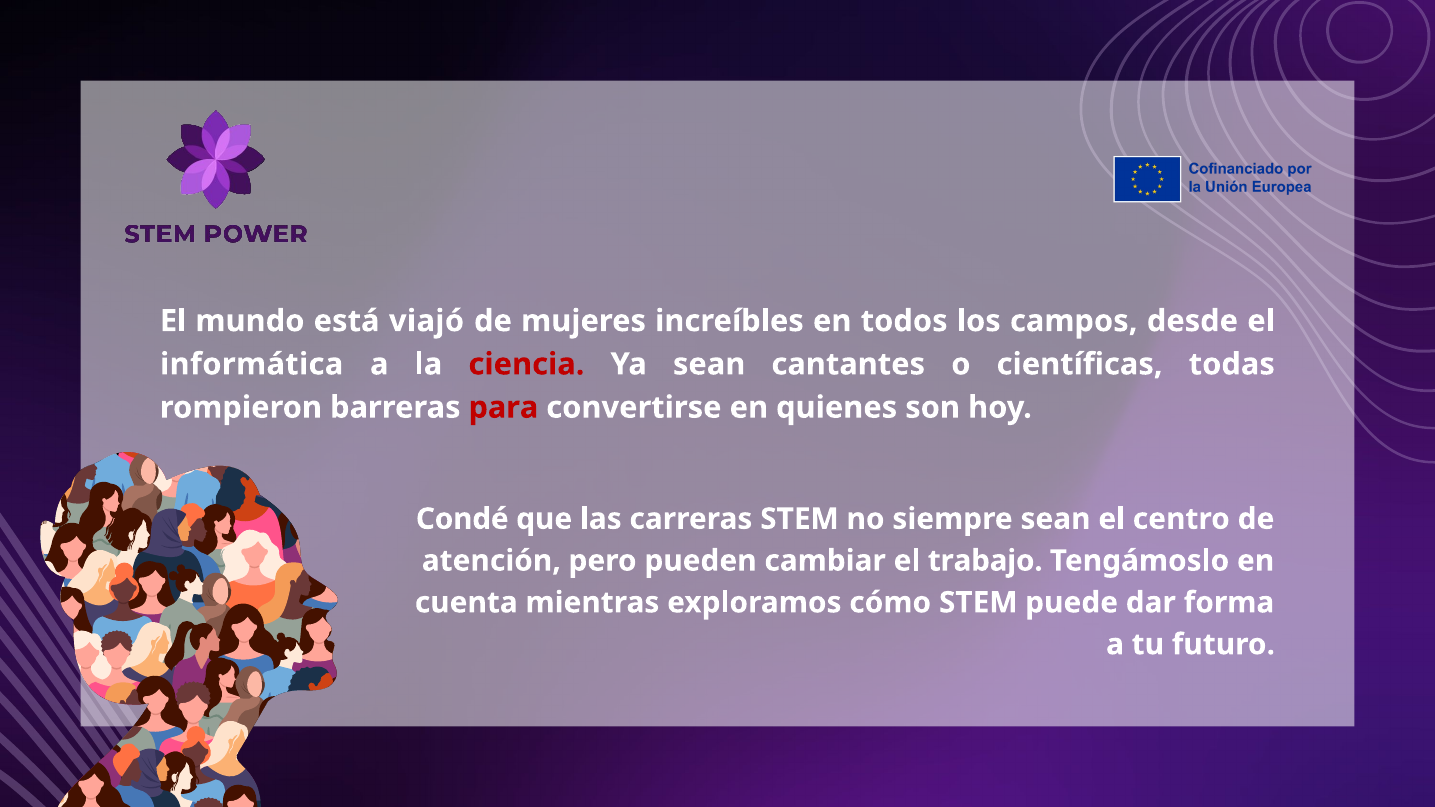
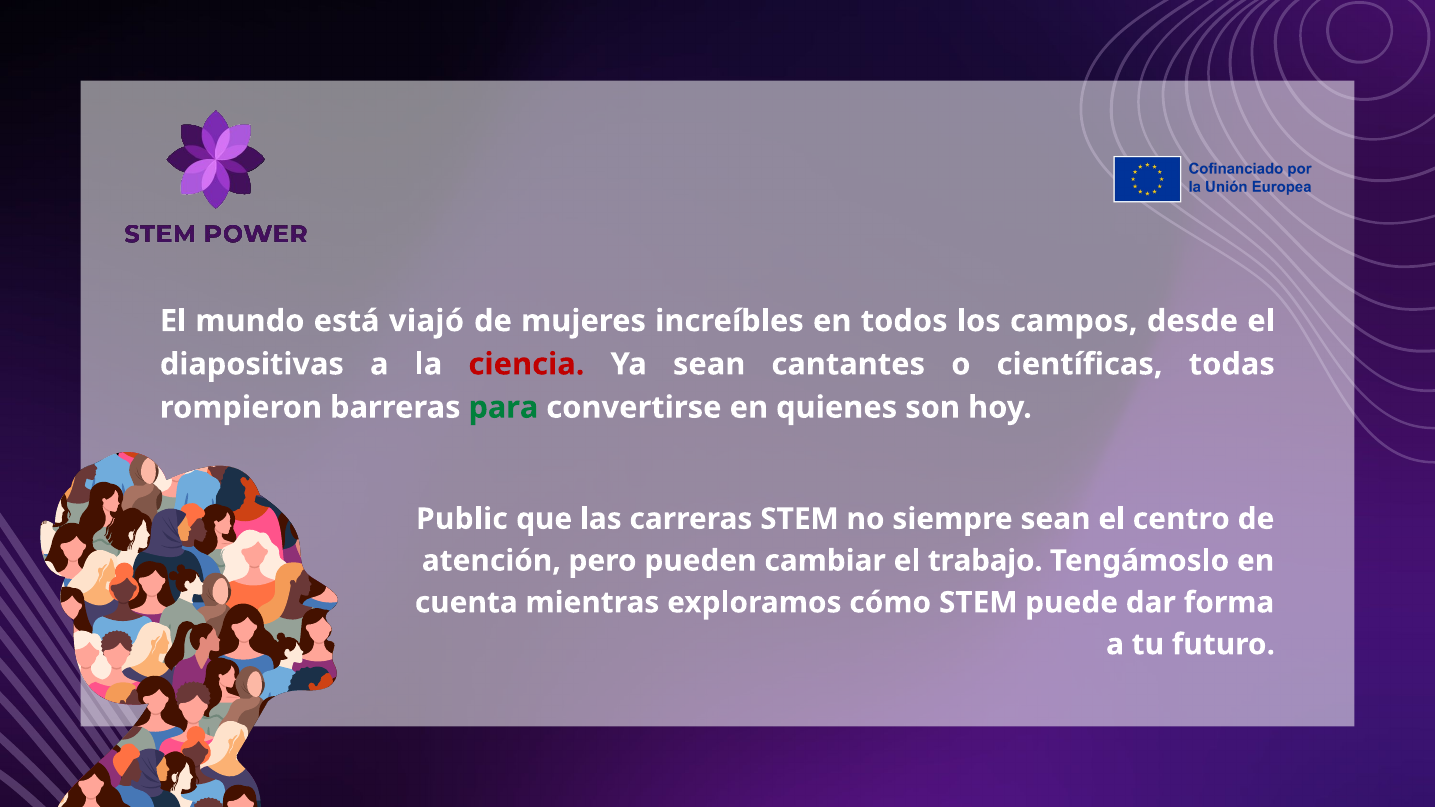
informática: informática -> diapositivas
para colour: red -> green
Condé: Condé -> Public
